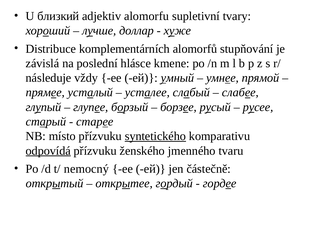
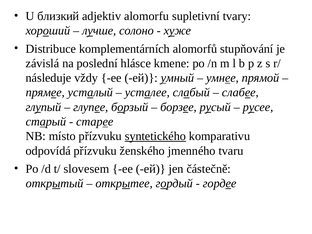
доллар: доллар -> солоно
odpovídá underline: present -> none
nemocný: nemocný -> slovesem
